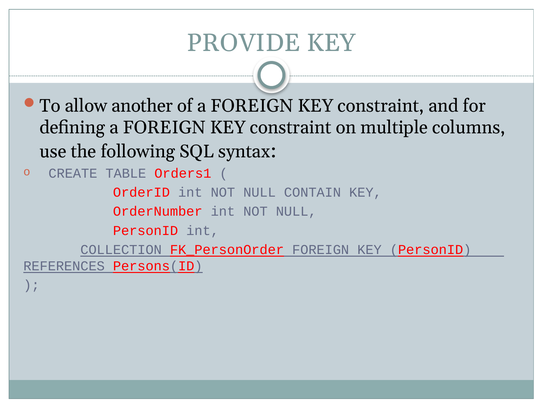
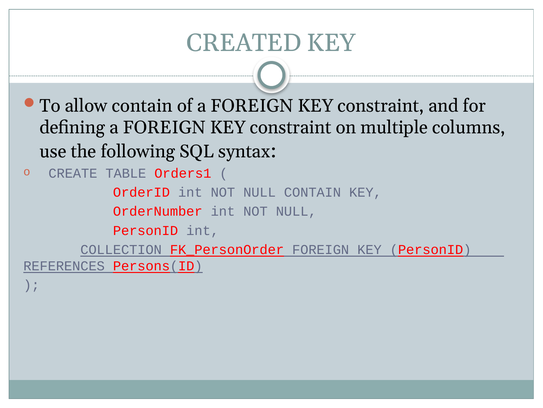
PROVIDE: PROVIDE -> CREATED
allow another: another -> contain
